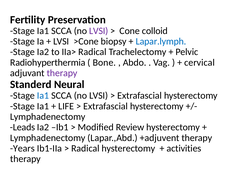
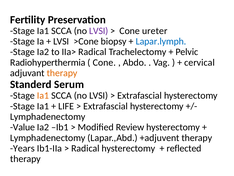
colloid: colloid -> ureter
Bone at (104, 62): Bone -> Cone
therapy at (62, 73) colour: purple -> orange
Neural: Neural -> Serum
Ia1 at (43, 95) colour: blue -> orange
Leads: Leads -> Value
activities: activities -> reflected
